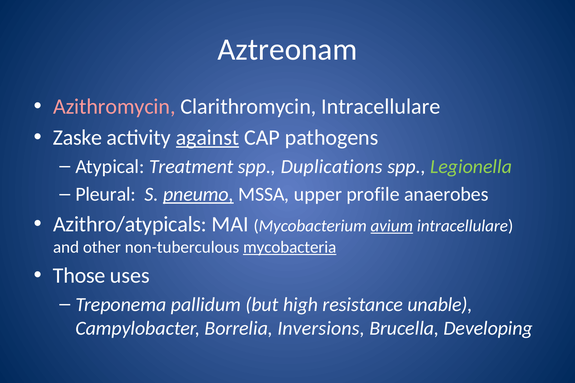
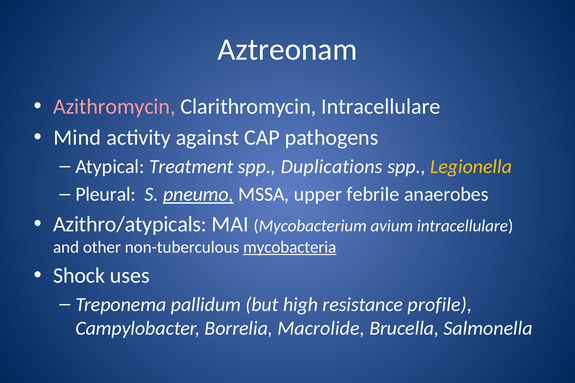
Zaske: Zaske -> Mind
against underline: present -> none
Legionella colour: light green -> yellow
profile: profile -> febrile
avium underline: present -> none
Those: Those -> Shock
unable: unable -> profile
Inversions: Inversions -> Macrolide
Developing: Developing -> Salmonella
